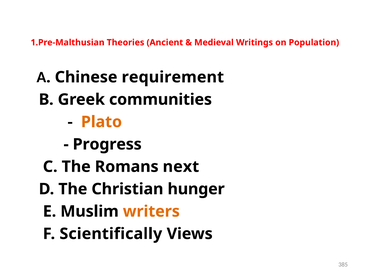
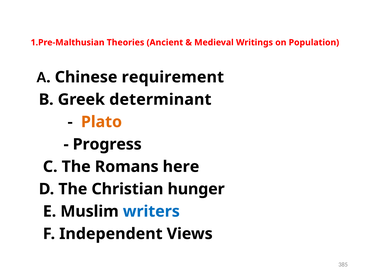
communities: communities -> determinant
next: next -> here
writers colour: orange -> blue
Scientifically: Scientifically -> Independent
